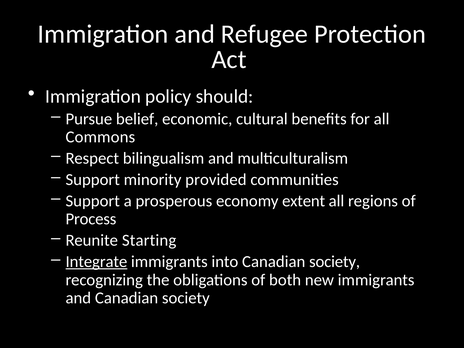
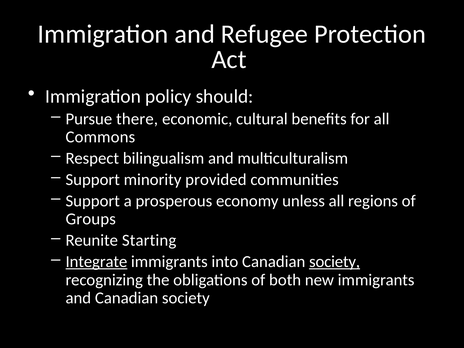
belief: belief -> there
extent: extent -> unless
Process: Process -> Groups
society at (335, 262) underline: none -> present
